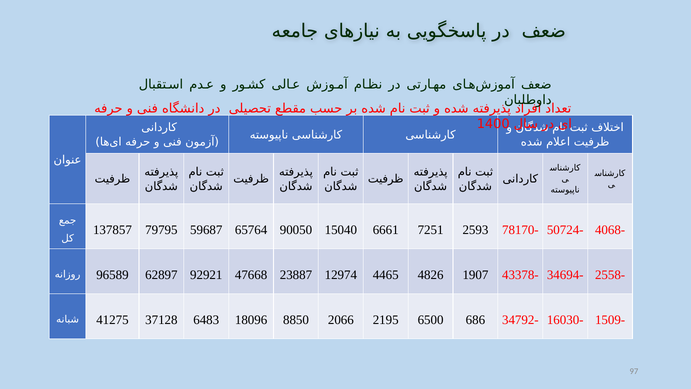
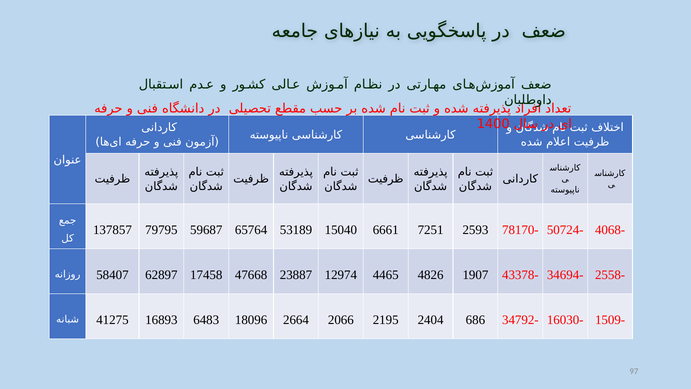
90050: 90050 -> 53189
96589: 96589 -> 58407
92921: 92921 -> 17458
37128: 37128 -> 16893
8850: 8850 -> 2664
6500: 6500 -> 2404
